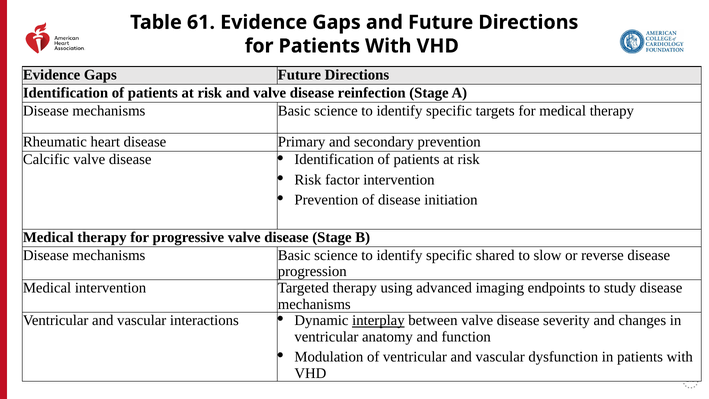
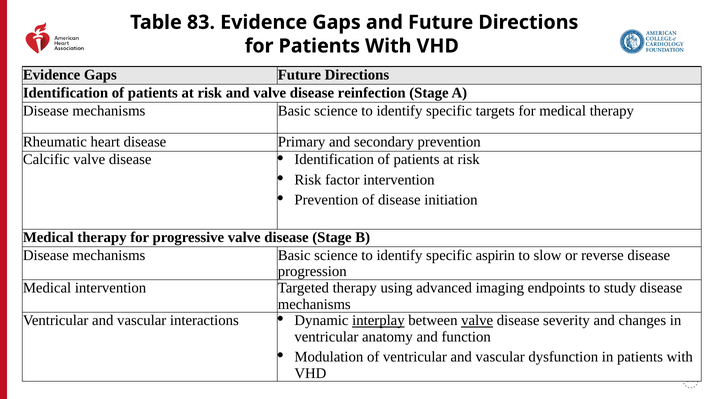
61: 61 -> 83
shared: shared -> aspirin
valve at (477, 320) underline: none -> present
